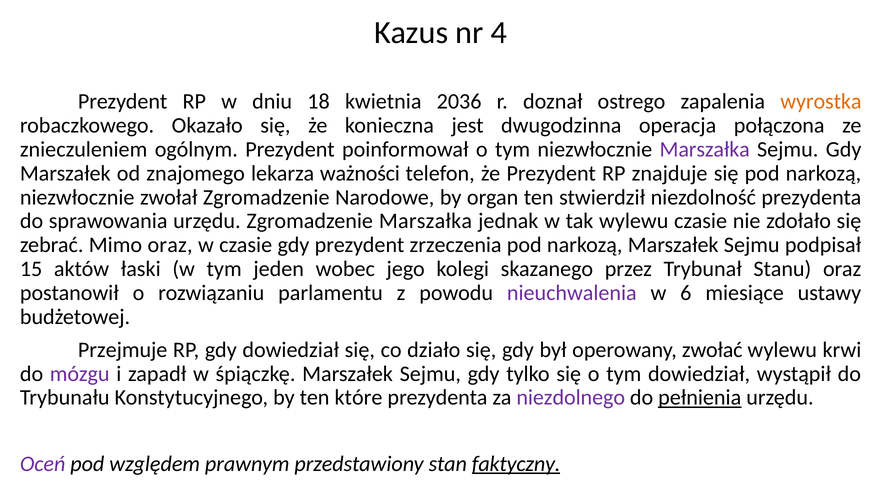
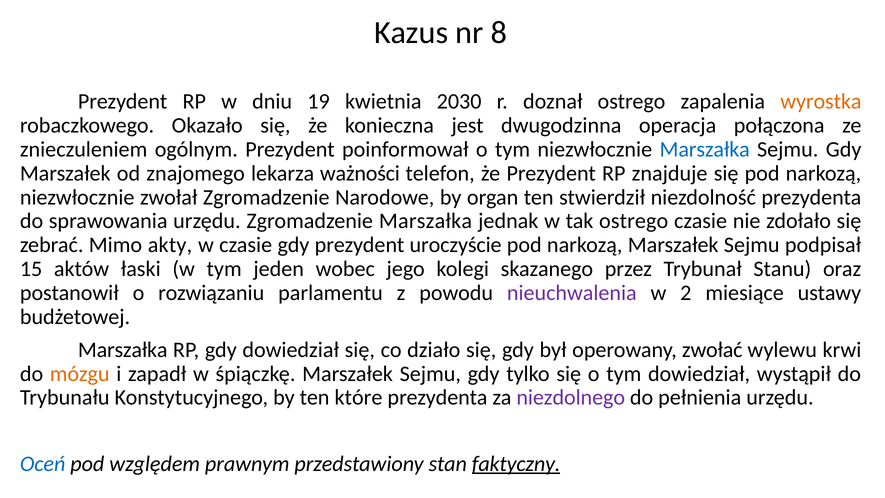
4: 4 -> 8
18: 18 -> 19
2036: 2036 -> 2030
Marszałka at (705, 149) colour: purple -> blue
tak wylewu: wylewu -> ostrego
Mimo oraz: oraz -> akty
zrzeczenia: zrzeczenia -> uroczyście
6: 6 -> 2
Przejmuje at (123, 350): Przejmuje -> Marszałka
mózgu colour: purple -> orange
pełnienia underline: present -> none
Oceń colour: purple -> blue
